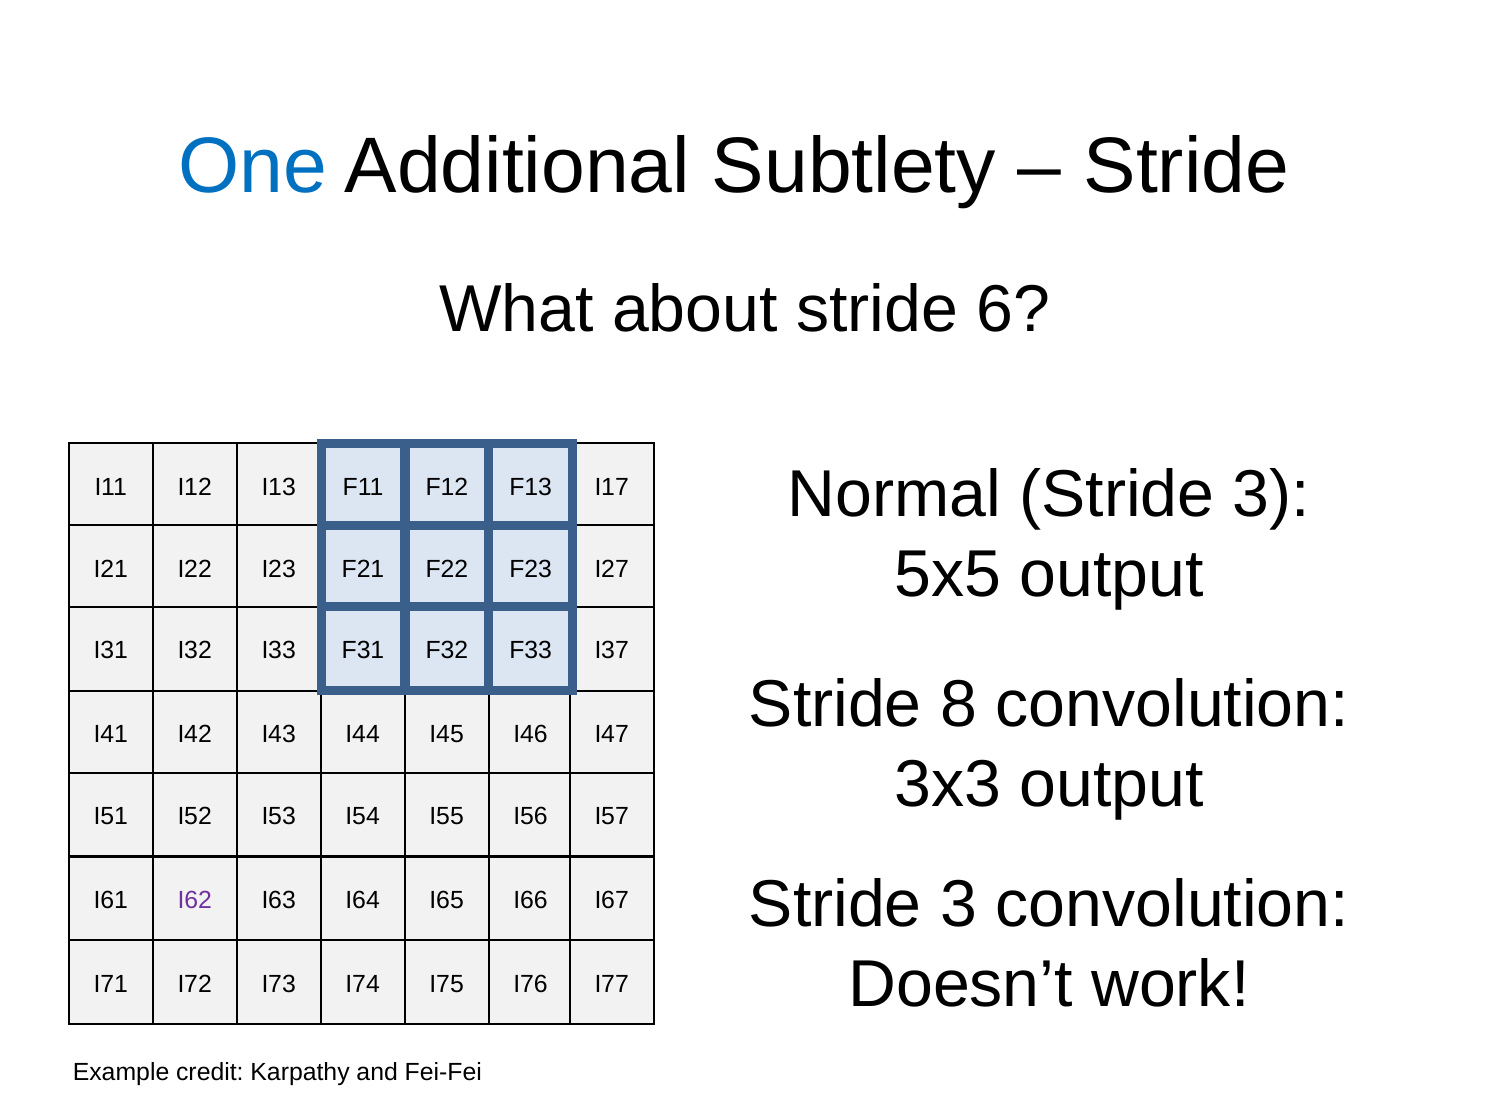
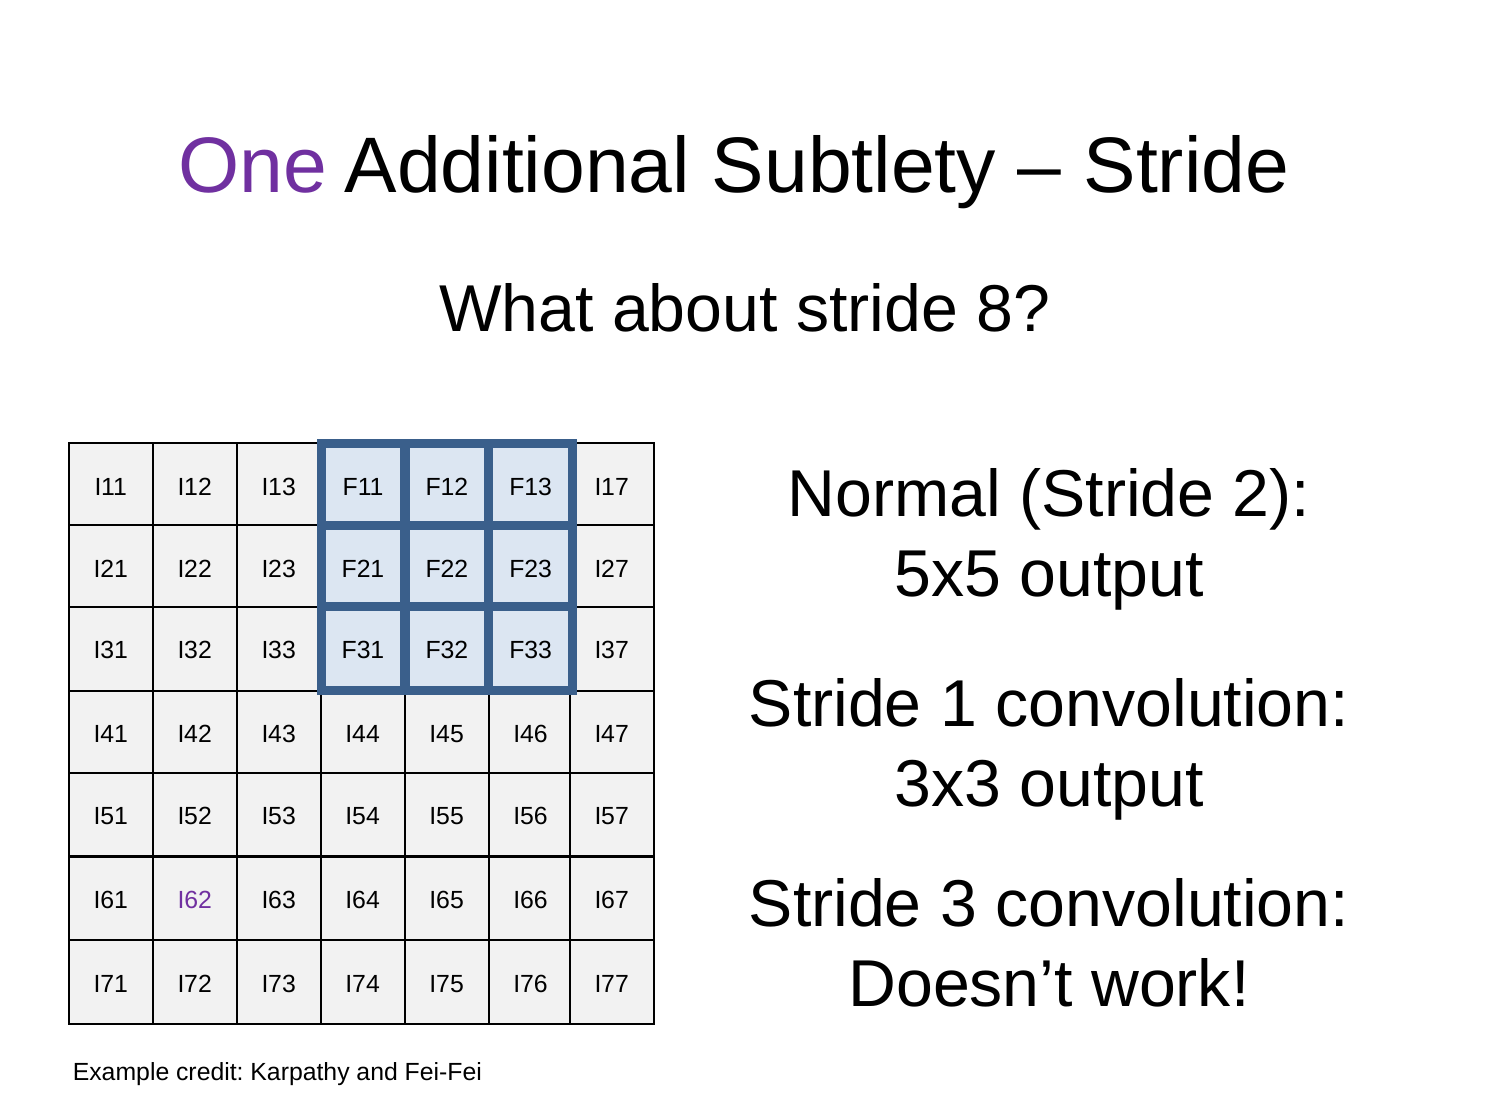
One colour: blue -> purple
6: 6 -> 8
Normal Stride 3: 3 -> 2
8: 8 -> 1
